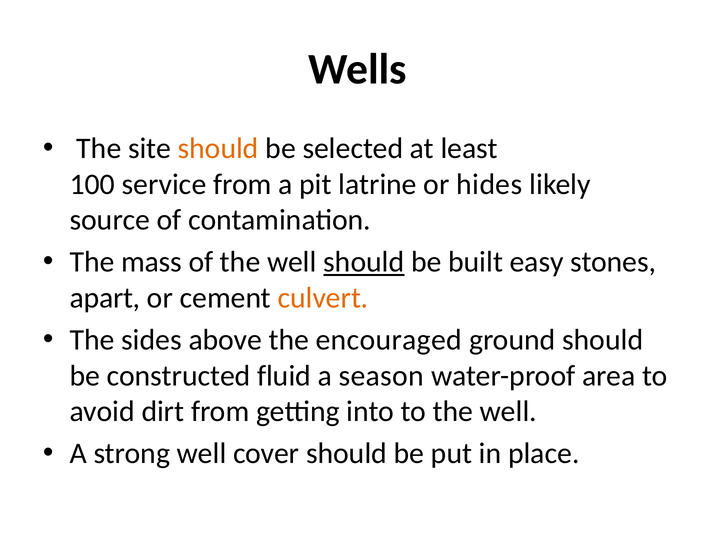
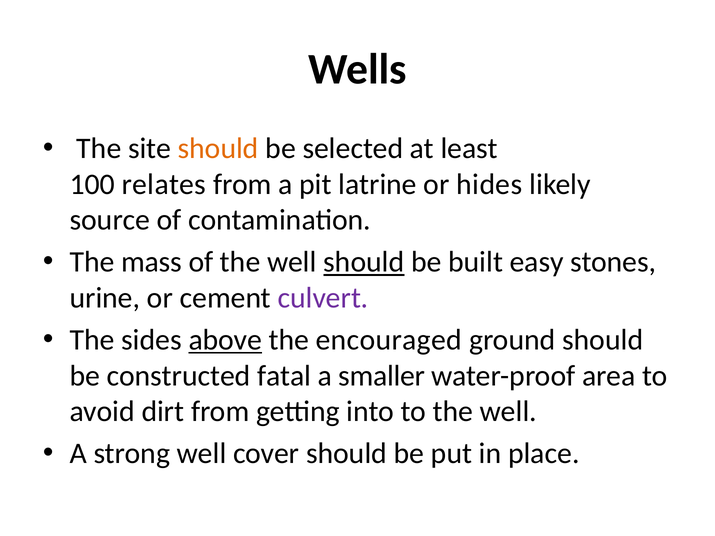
service: service -> relates
apart: apart -> urine
culvert colour: orange -> purple
above underline: none -> present
fluid: fluid -> fatal
season: season -> smaller
